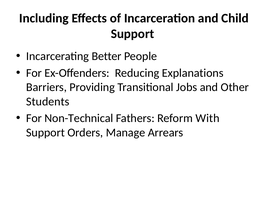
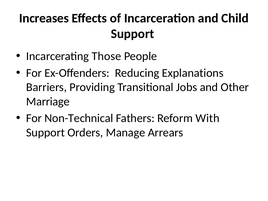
Including: Including -> Increases
Better: Better -> Those
Students: Students -> Marriage
